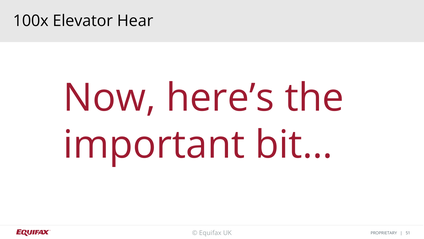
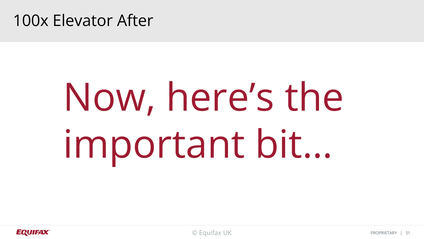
Hear: Hear -> After
